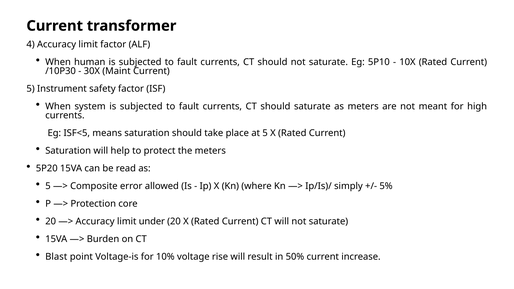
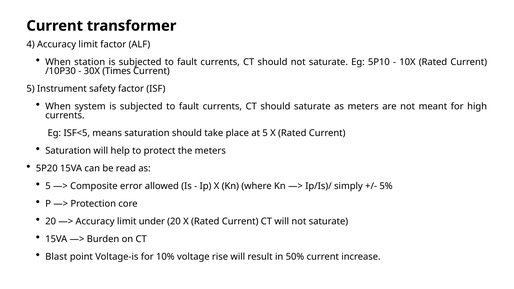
human: human -> station
Maint: Maint -> Times
